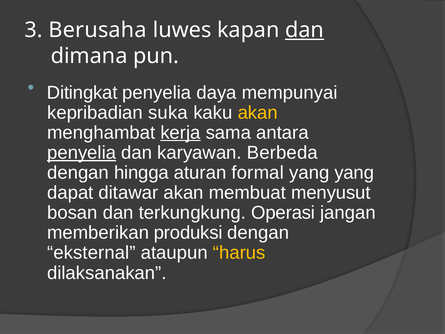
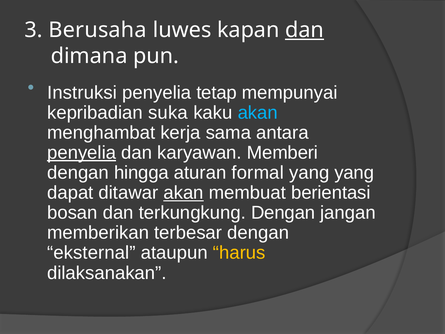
Ditingkat: Ditingkat -> Instruksi
daya: daya -> tetap
akan at (258, 113) colour: yellow -> light blue
kerja underline: present -> none
Berbeda: Berbeda -> Memberi
akan at (184, 193) underline: none -> present
menyusut: menyusut -> berientasi
terkungkung Operasi: Operasi -> Dengan
produksi: produksi -> terbesar
